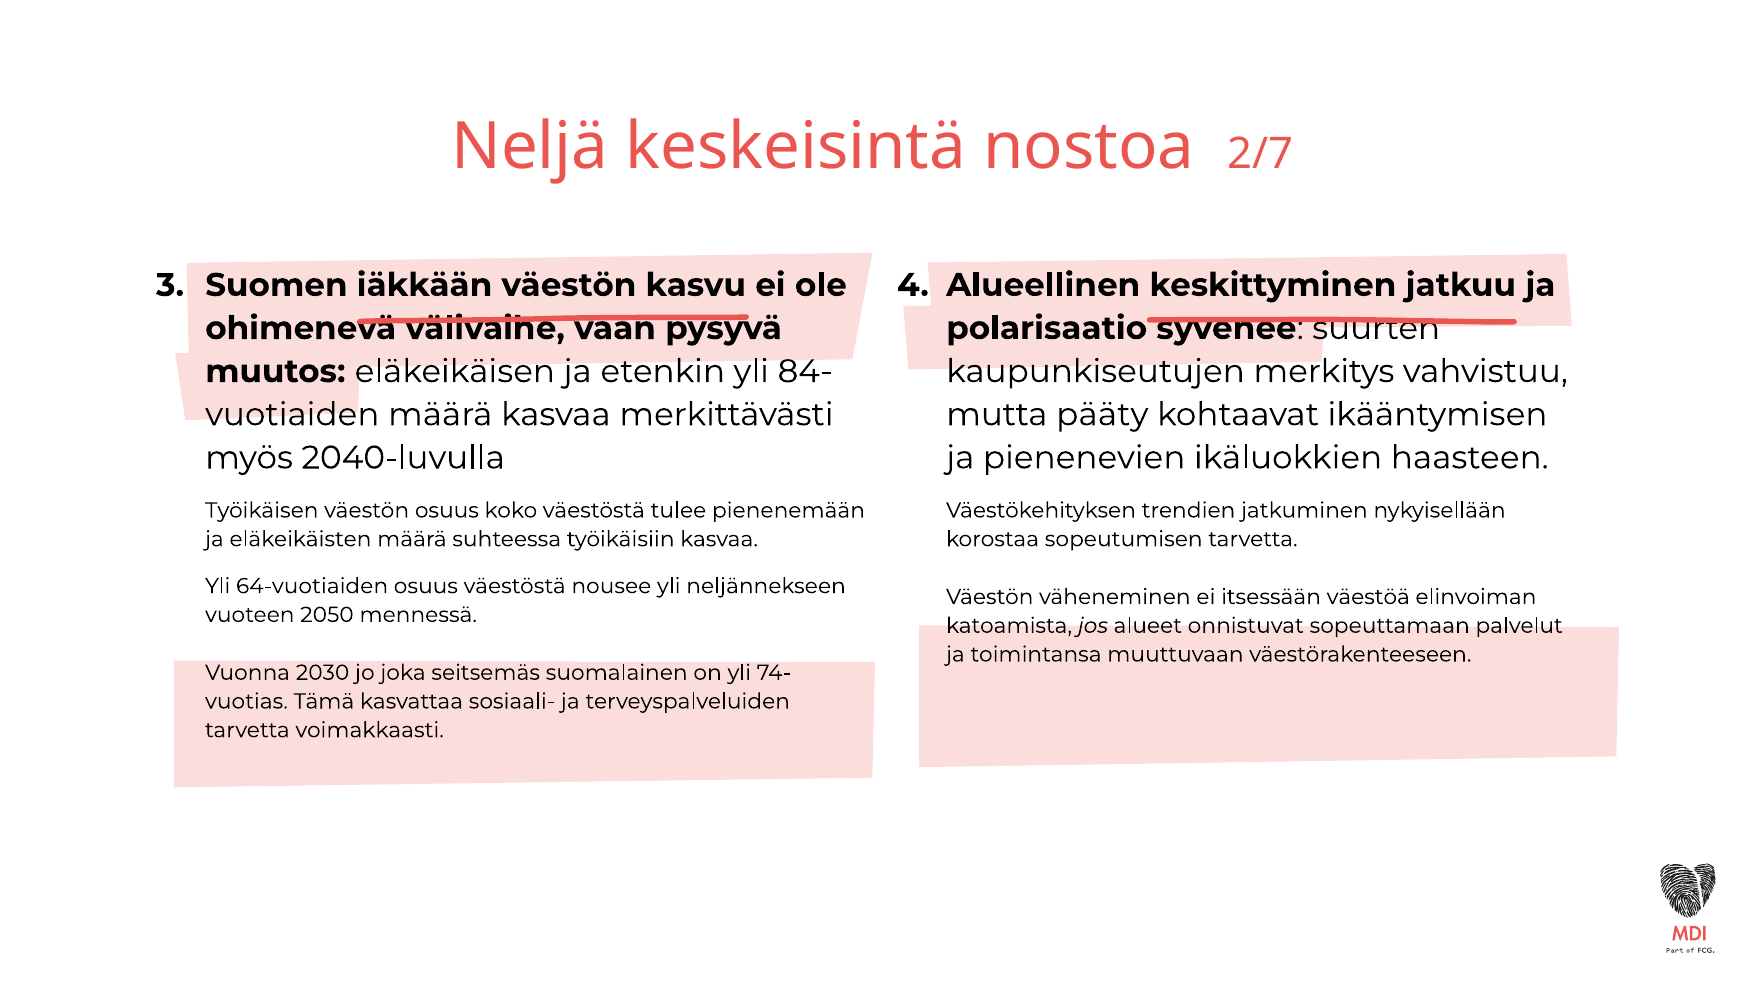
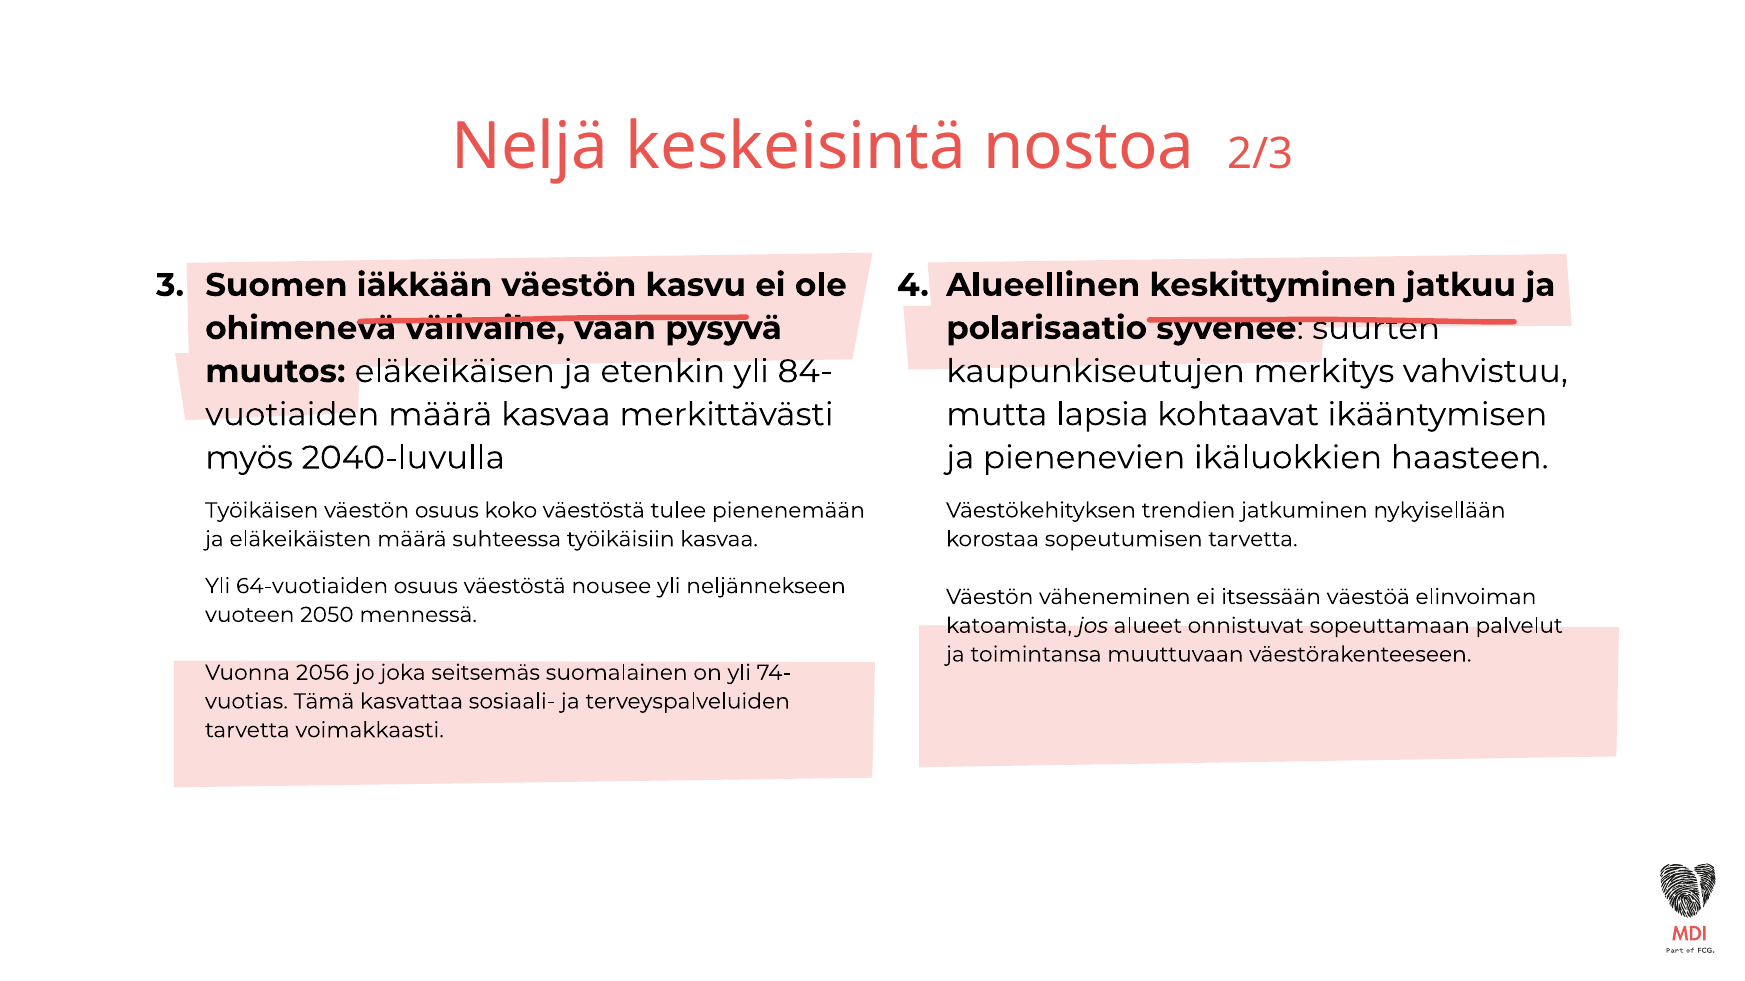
2/7: 2/7 -> 2/3
pääty: pääty -> lapsia
2030: 2030 -> 2056
